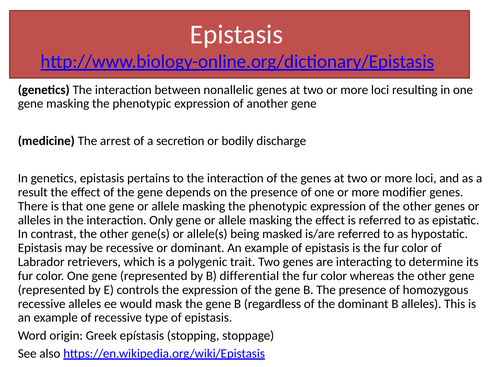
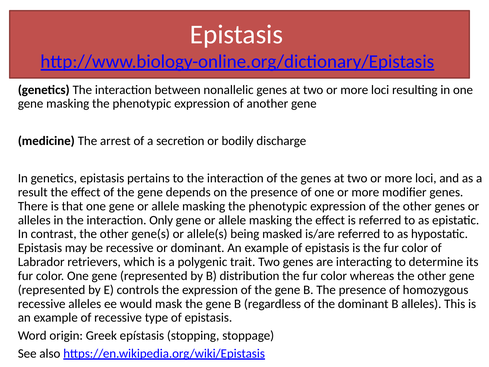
differential: differential -> distribution
